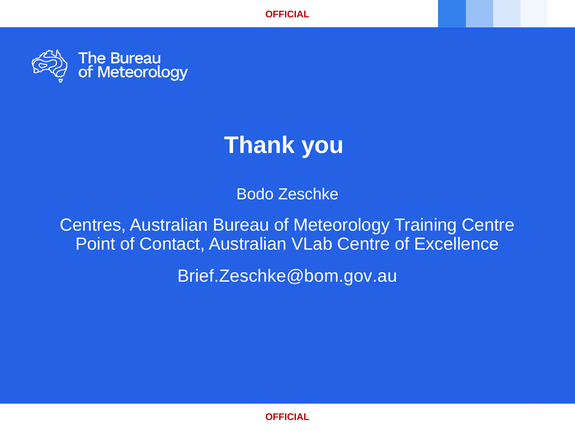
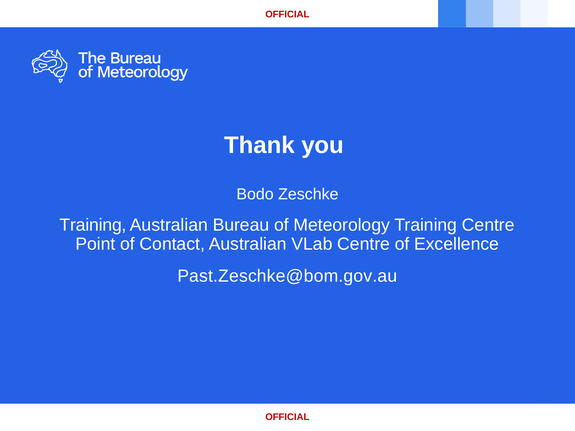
Centres at (93, 225): Centres -> Training
Brief.Zeschke@bom.gov.au: Brief.Zeschke@bom.gov.au -> Past.Zeschke@bom.gov.au
